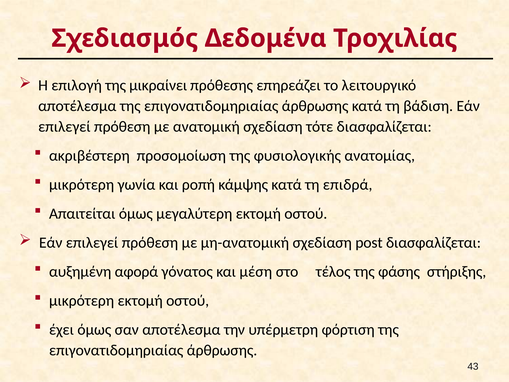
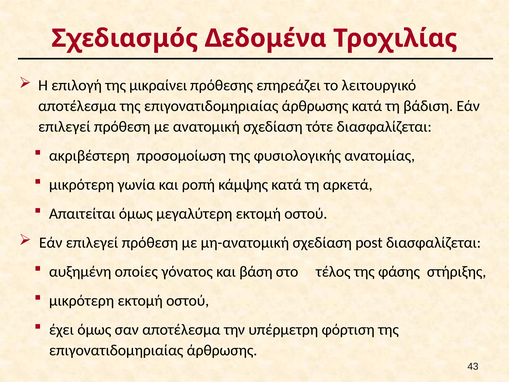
επιδρά: επιδρά -> αρκετά
αφορά: αφορά -> οποίες
μέση: μέση -> βάση
